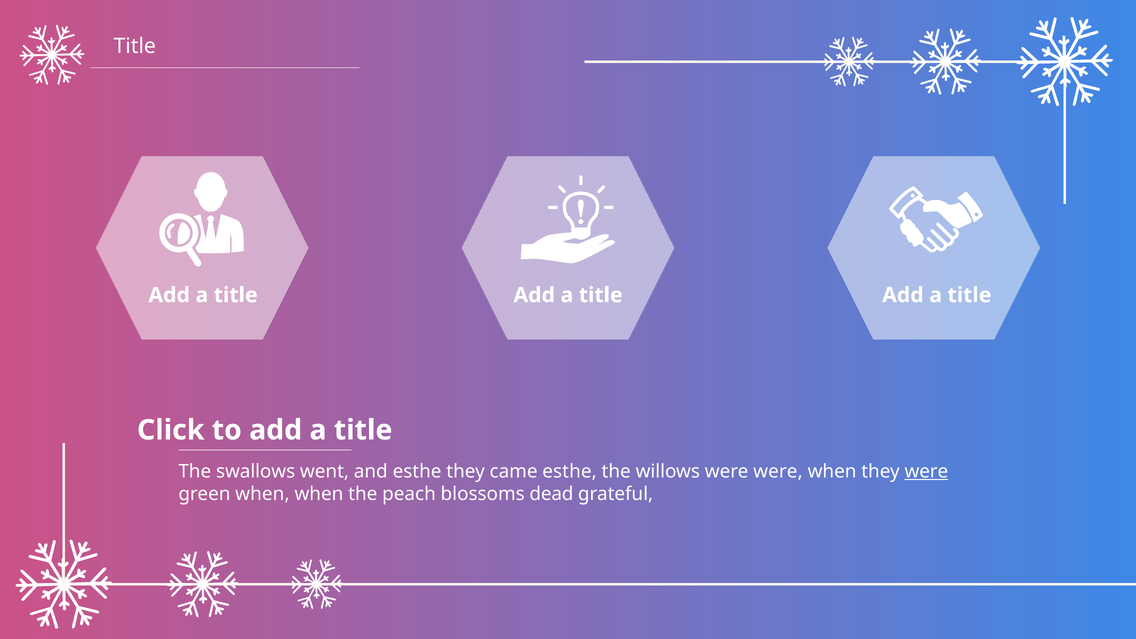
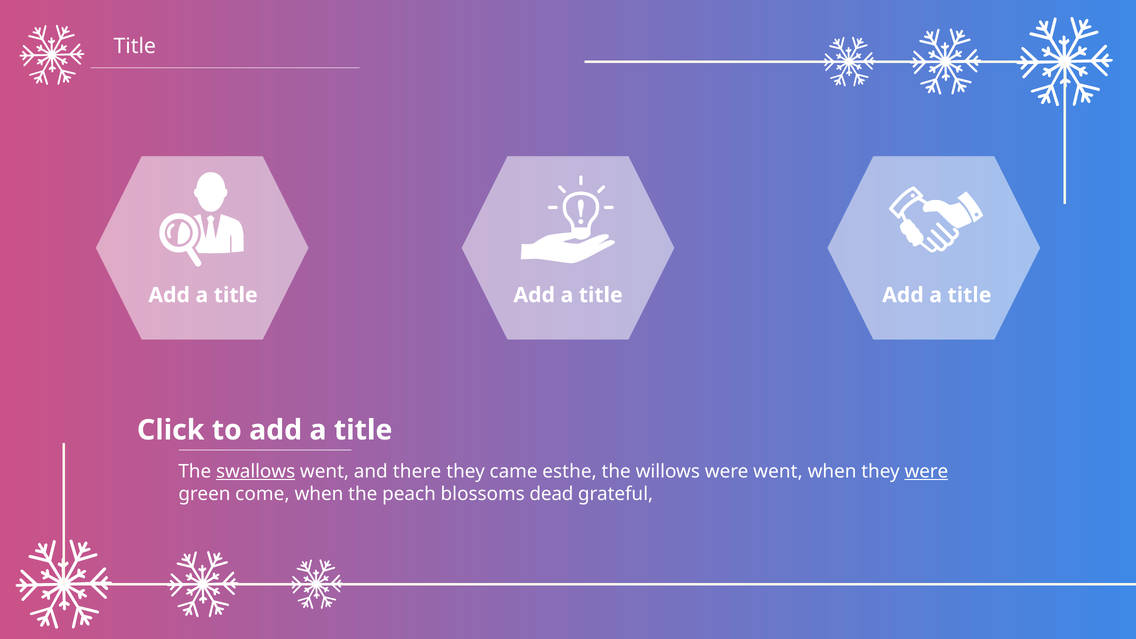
swallows underline: none -> present
and esthe: esthe -> there
were were: were -> went
green when: when -> come
